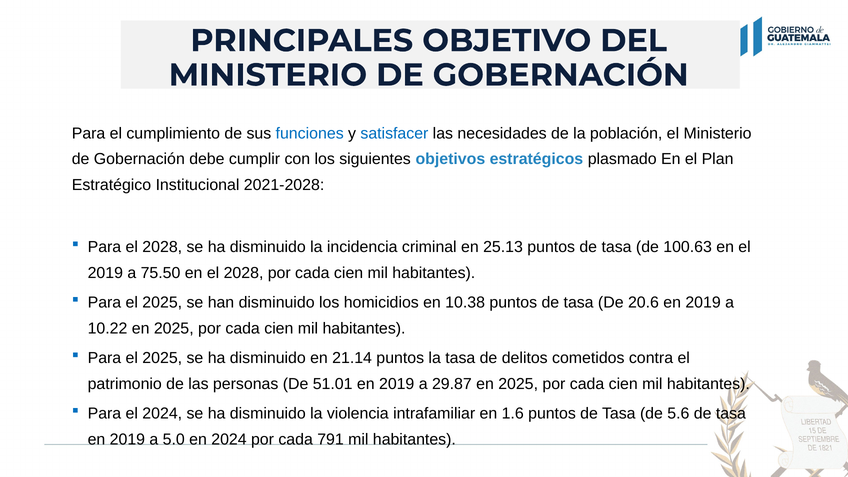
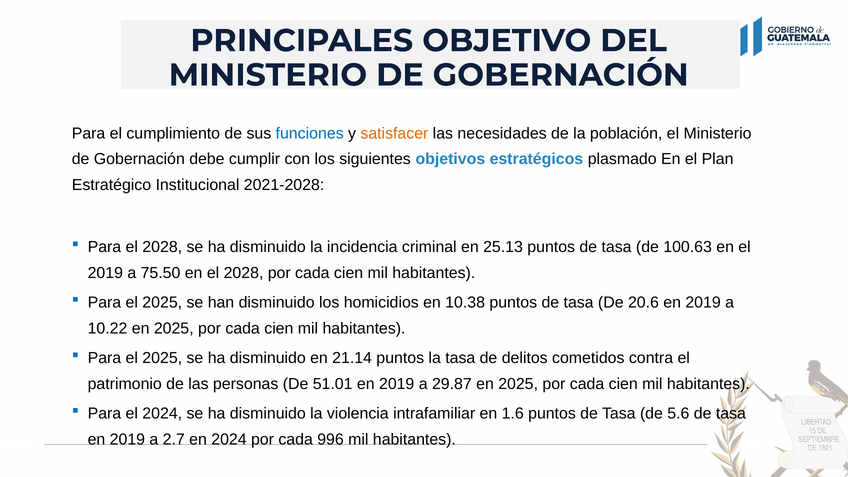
satisfacer colour: blue -> orange
5.0: 5.0 -> 2.7
791: 791 -> 996
